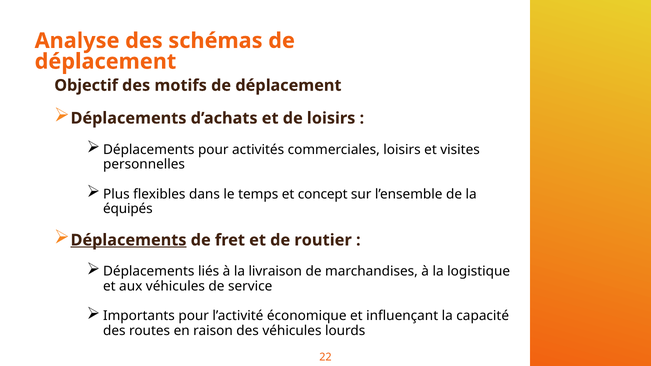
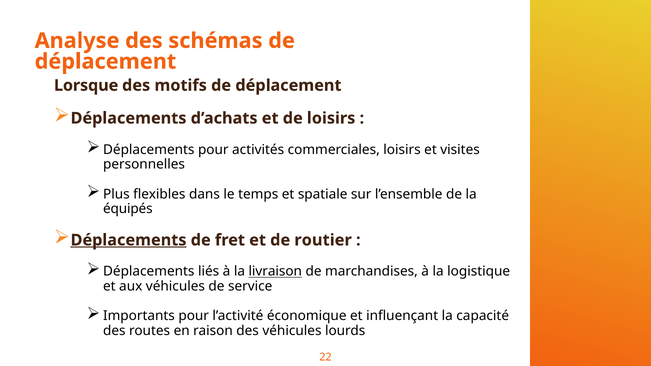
Objectif: Objectif -> Lorsque
concept: concept -> spatiale
livraison underline: none -> present
